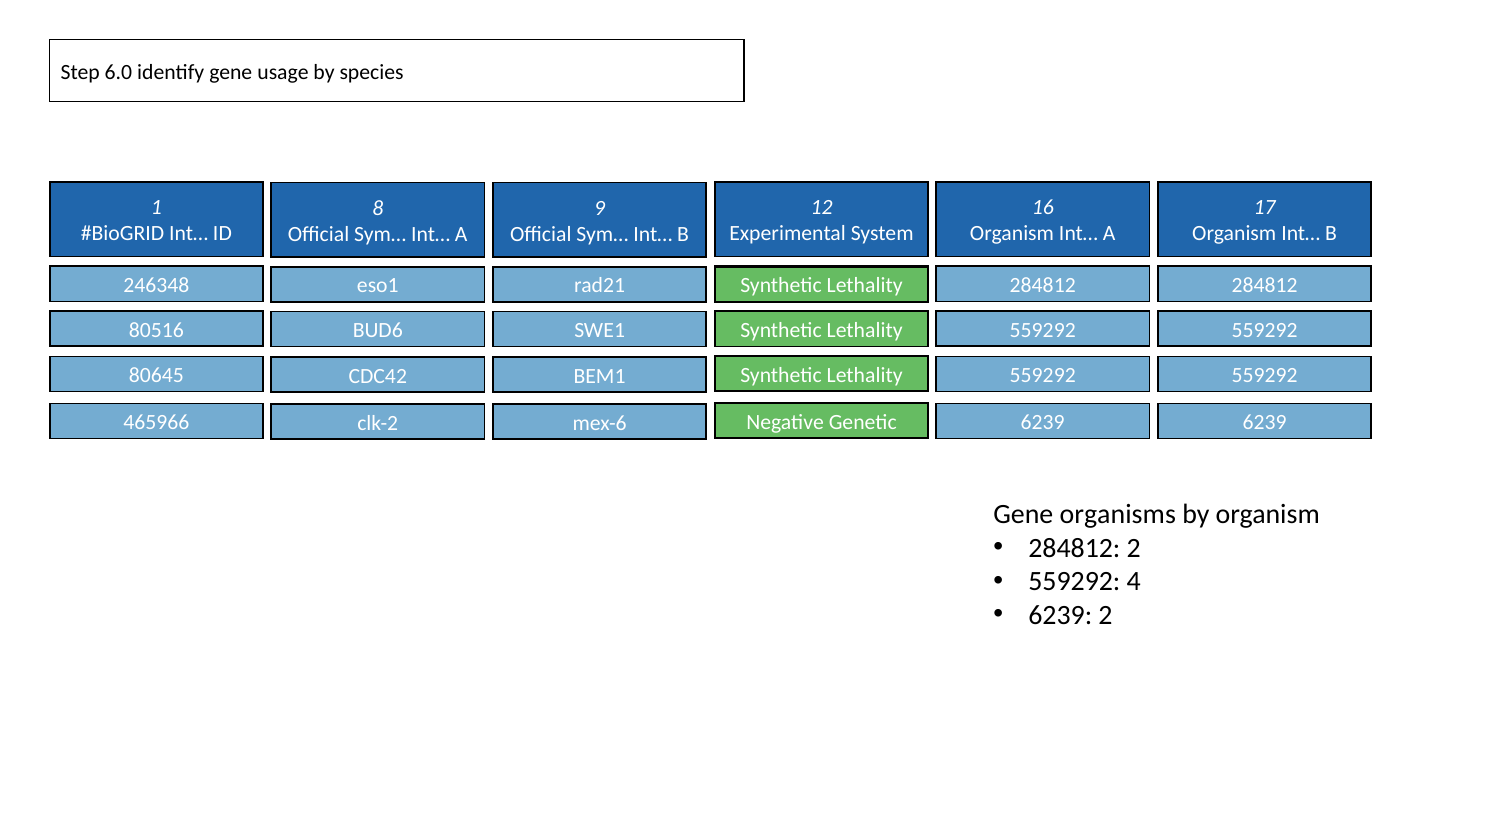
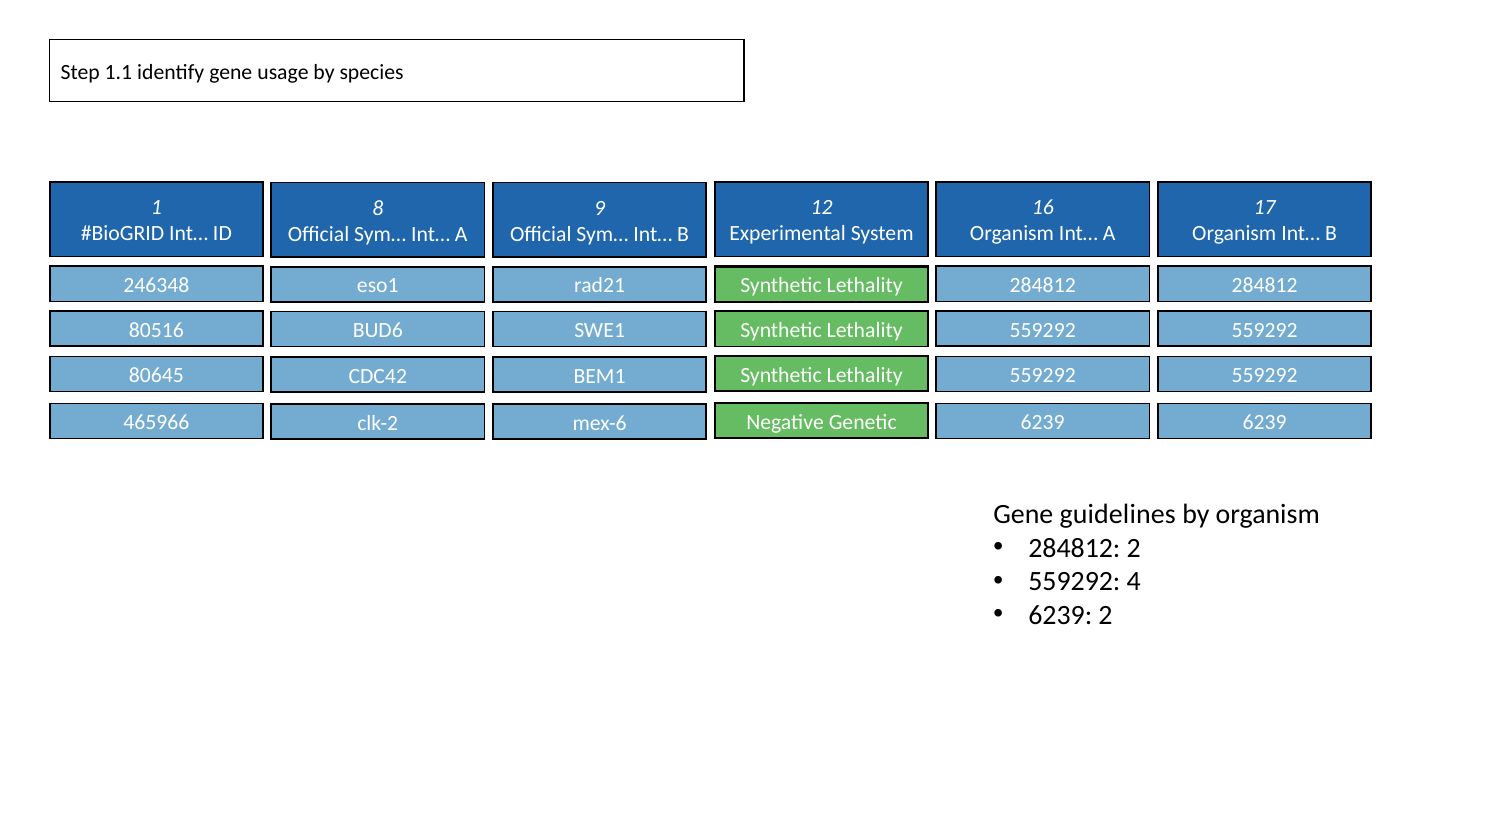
6.0: 6.0 -> 1.1
organisms: organisms -> guidelines
